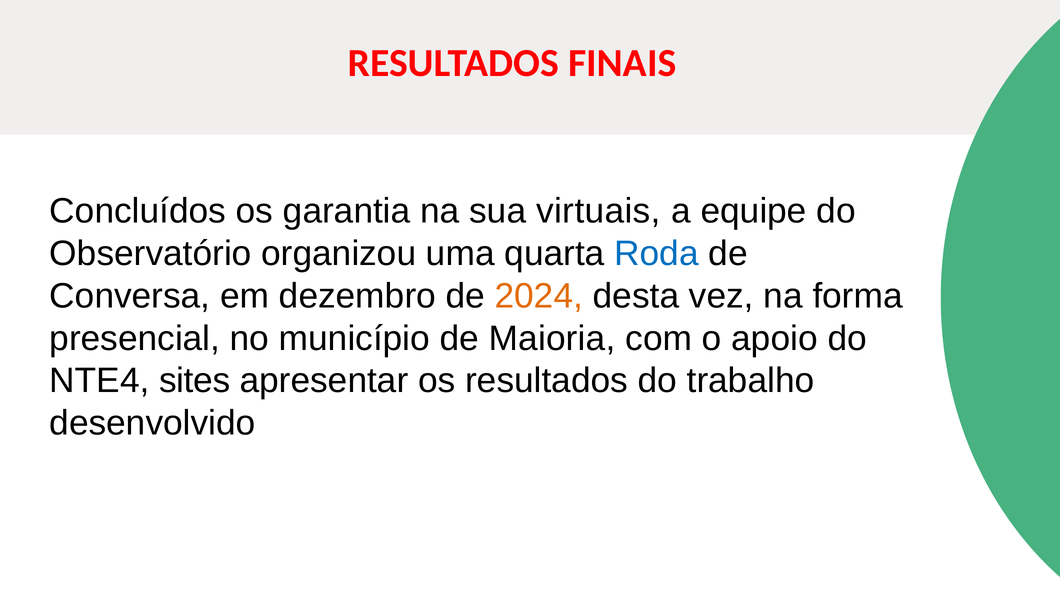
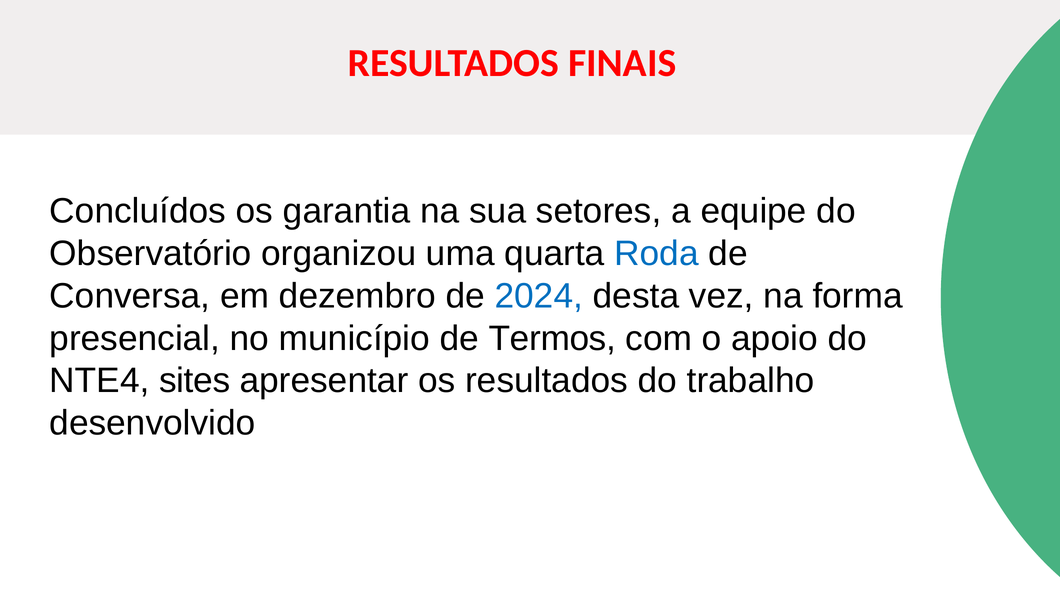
virtuais: virtuais -> setores
2024 colour: orange -> blue
Maioria: Maioria -> Termos
